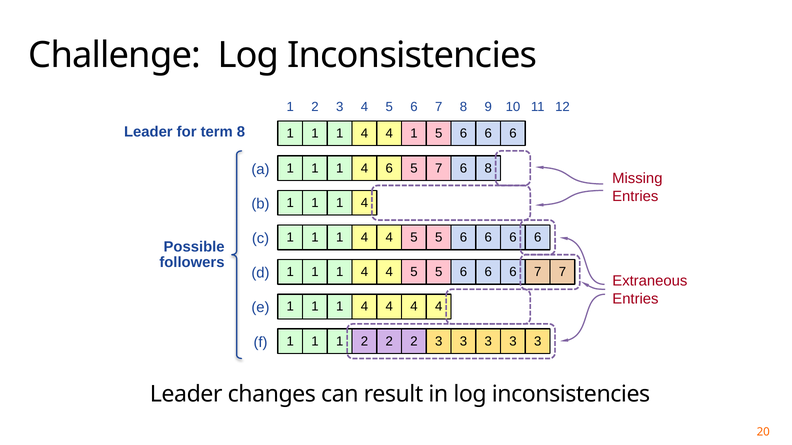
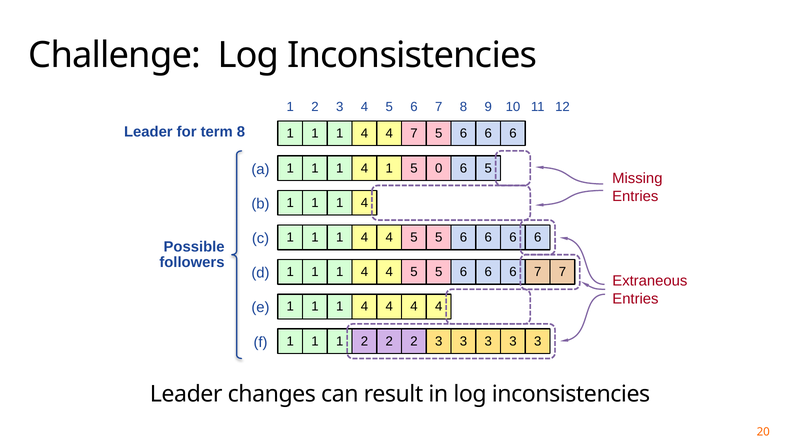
1 at (414, 133): 1 -> 7
6 at (389, 168): 6 -> 1
5 7: 7 -> 0
6 8: 8 -> 5
